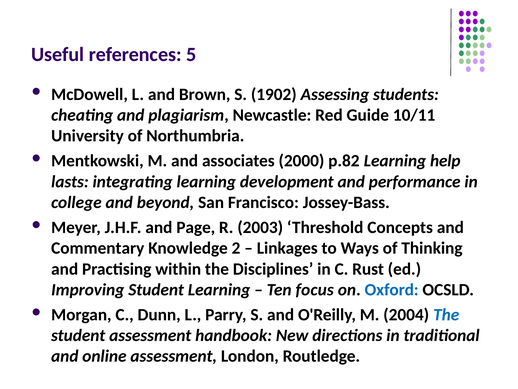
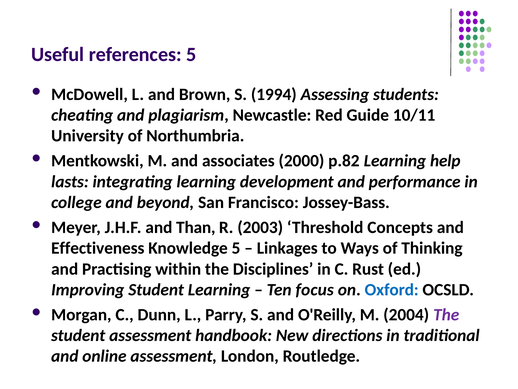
1902: 1902 -> 1994
Page: Page -> Than
Commentary: Commentary -> Effectiveness
Knowledge 2: 2 -> 5
The at (446, 314) colour: blue -> purple
